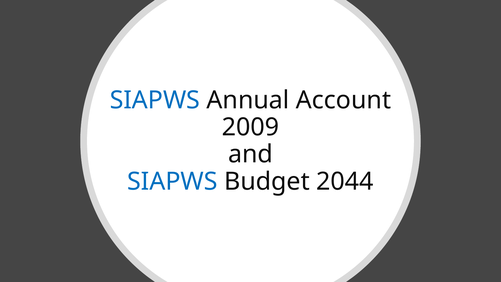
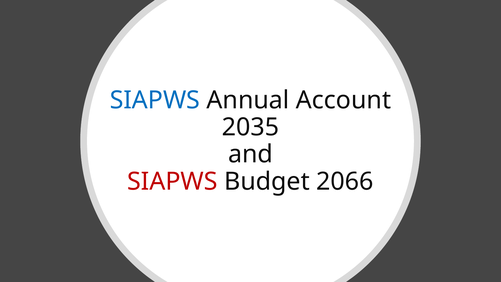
2009: 2009 -> 2035
SIAPWS at (172, 181) colour: blue -> red
2044: 2044 -> 2066
